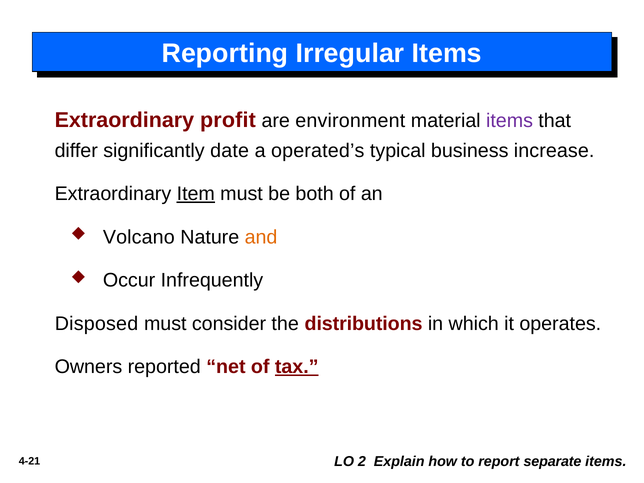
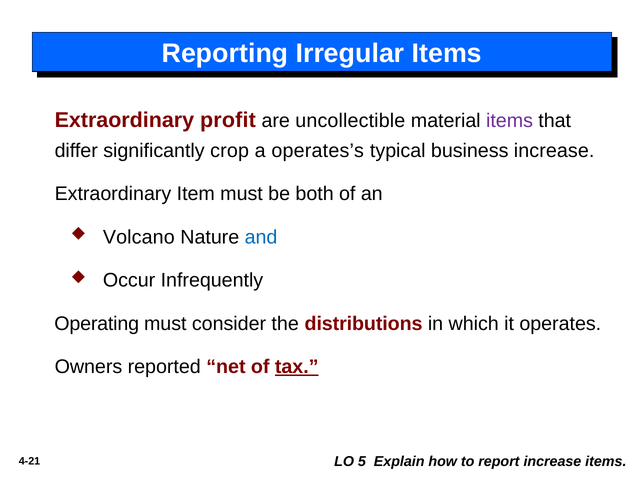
environment: environment -> uncollectible
date: date -> crop
operated’s: operated’s -> operates’s
Item underline: present -> none
and colour: orange -> blue
Disposed: Disposed -> Operating
2: 2 -> 5
report separate: separate -> increase
